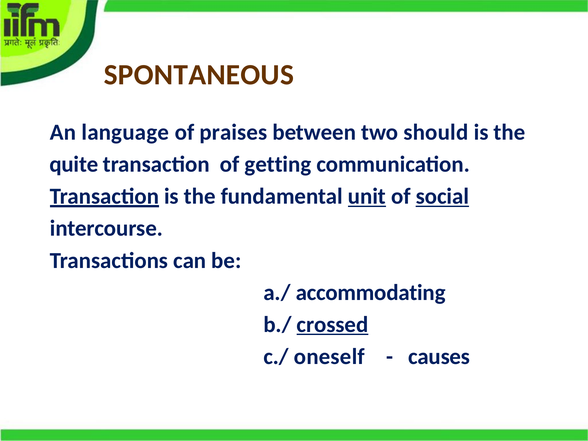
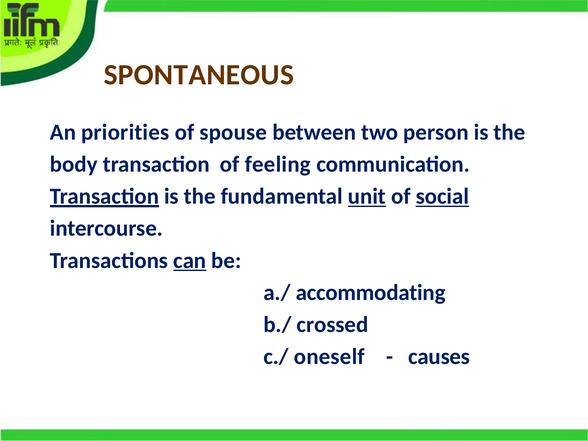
language: language -> priorities
praises: praises -> spouse
should: should -> person
quite: quite -> body
getting: getting -> feeling
can underline: none -> present
crossed underline: present -> none
